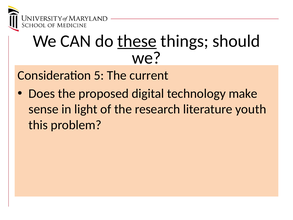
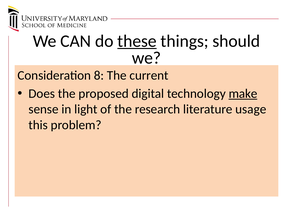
5: 5 -> 8
make underline: none -> present
youth: youth -> usage
